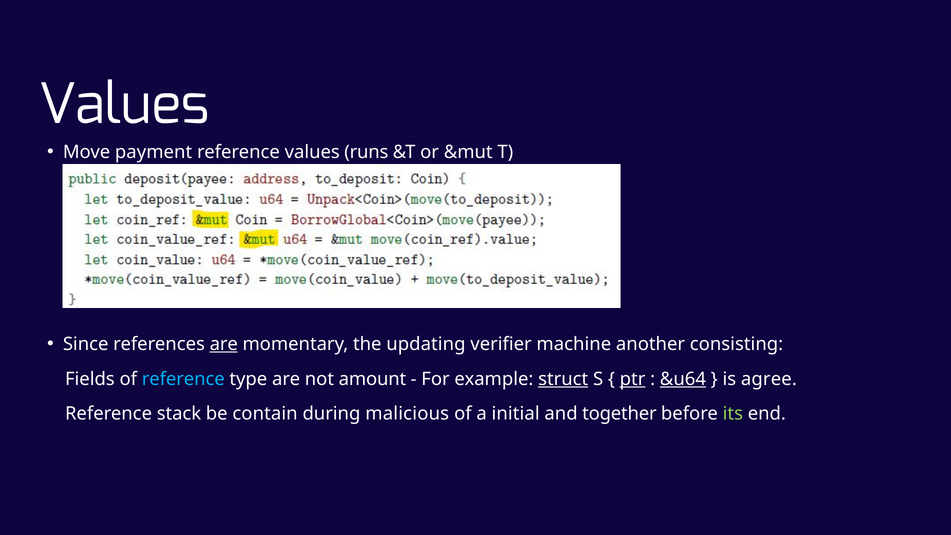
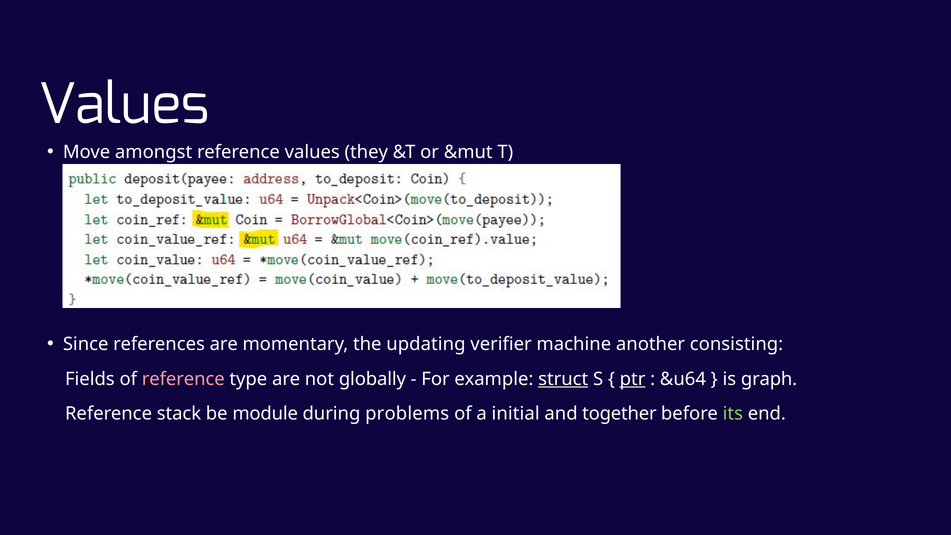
payment: payment -> amongst
runs: runs -> they
are at (224, 344) underline: present -> none
reference at (183, 379) colour: light blue -> pink
amount: amount -> globally
&u64 underline: present -> none
agree: agree -> graph
contain: contain -> module
malicious: malicious -> problems
